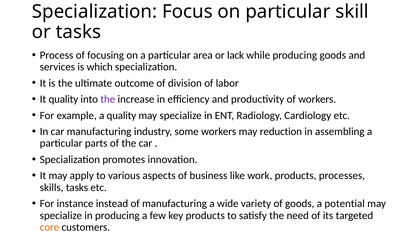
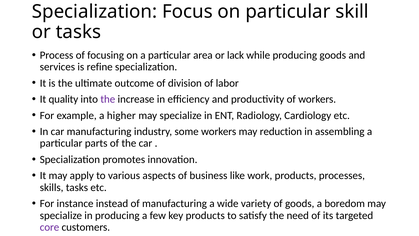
which: which -> refine
a quality: quality -> higher
potential: potential -> boredom
core colour: orange -> purple
